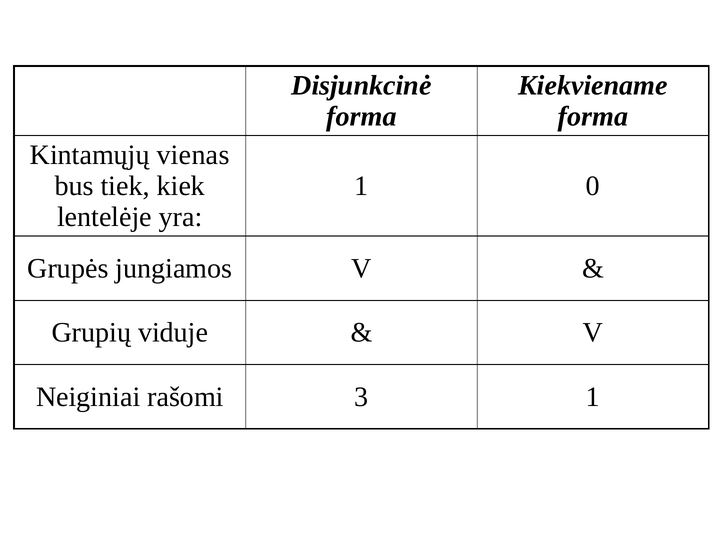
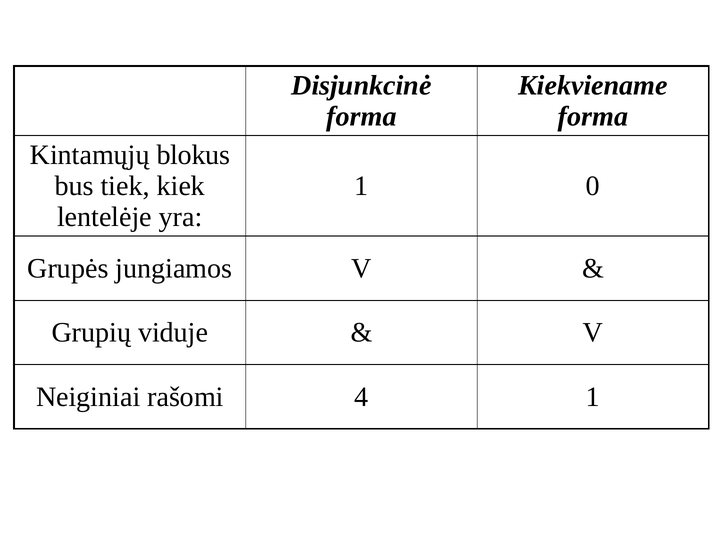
vienas: vienas -> blokus
3: 3 -> 4
